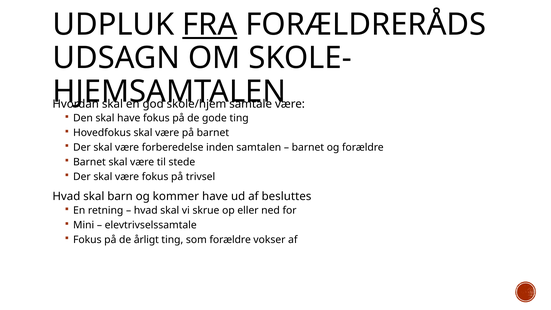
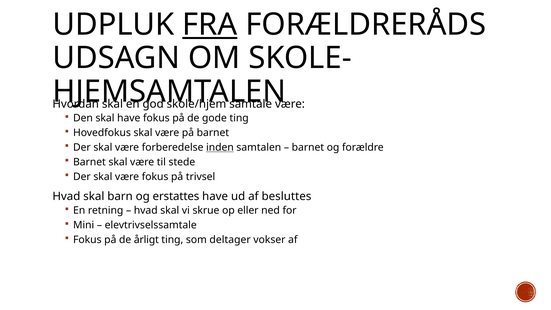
inden underline: none -> present
kommer: kommer -> erstattes
som forældre: forældre -> deltager
